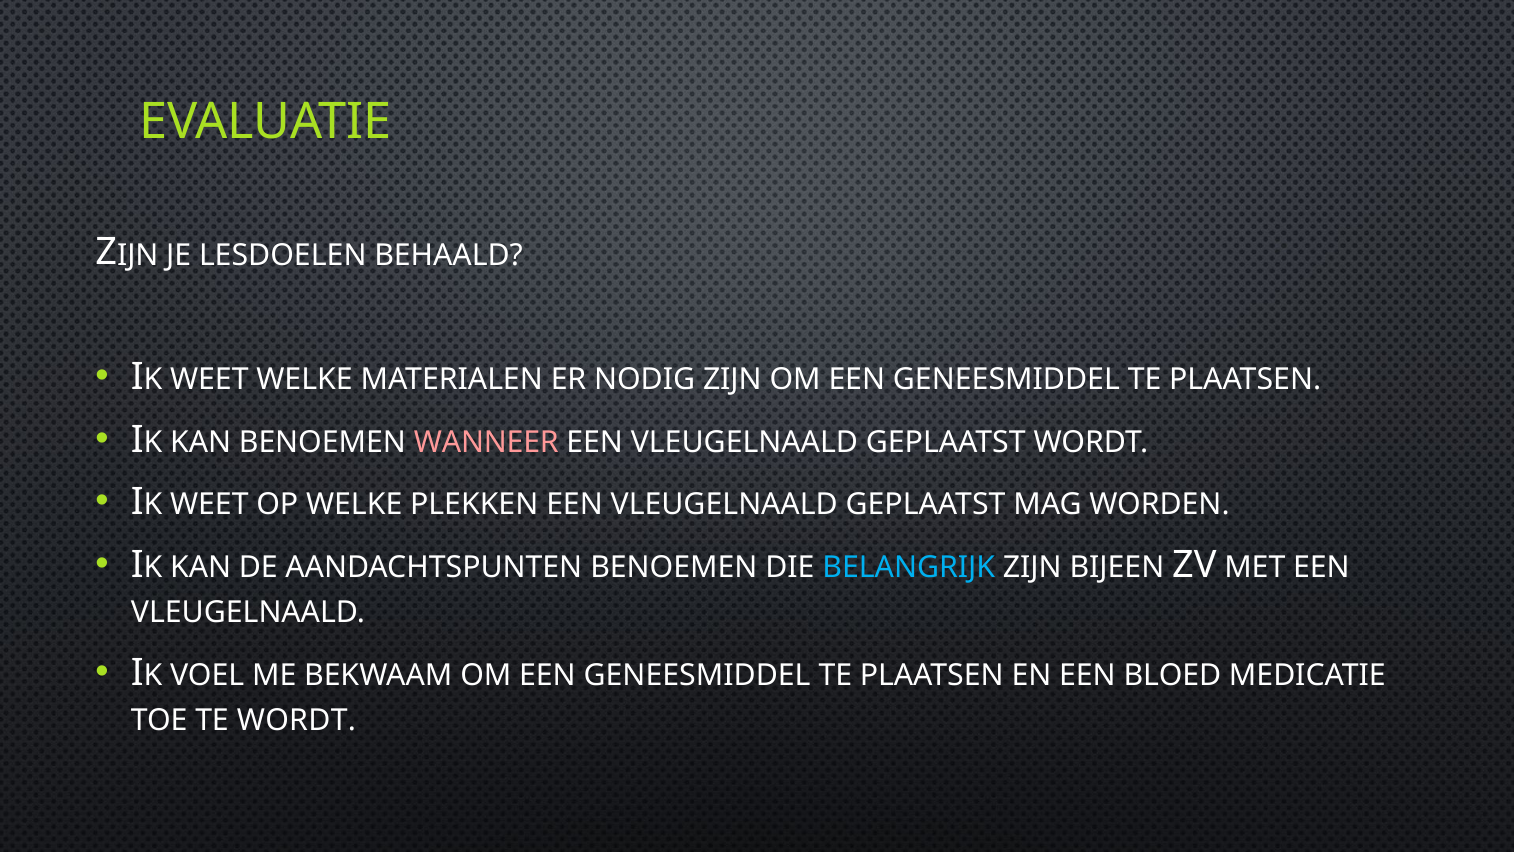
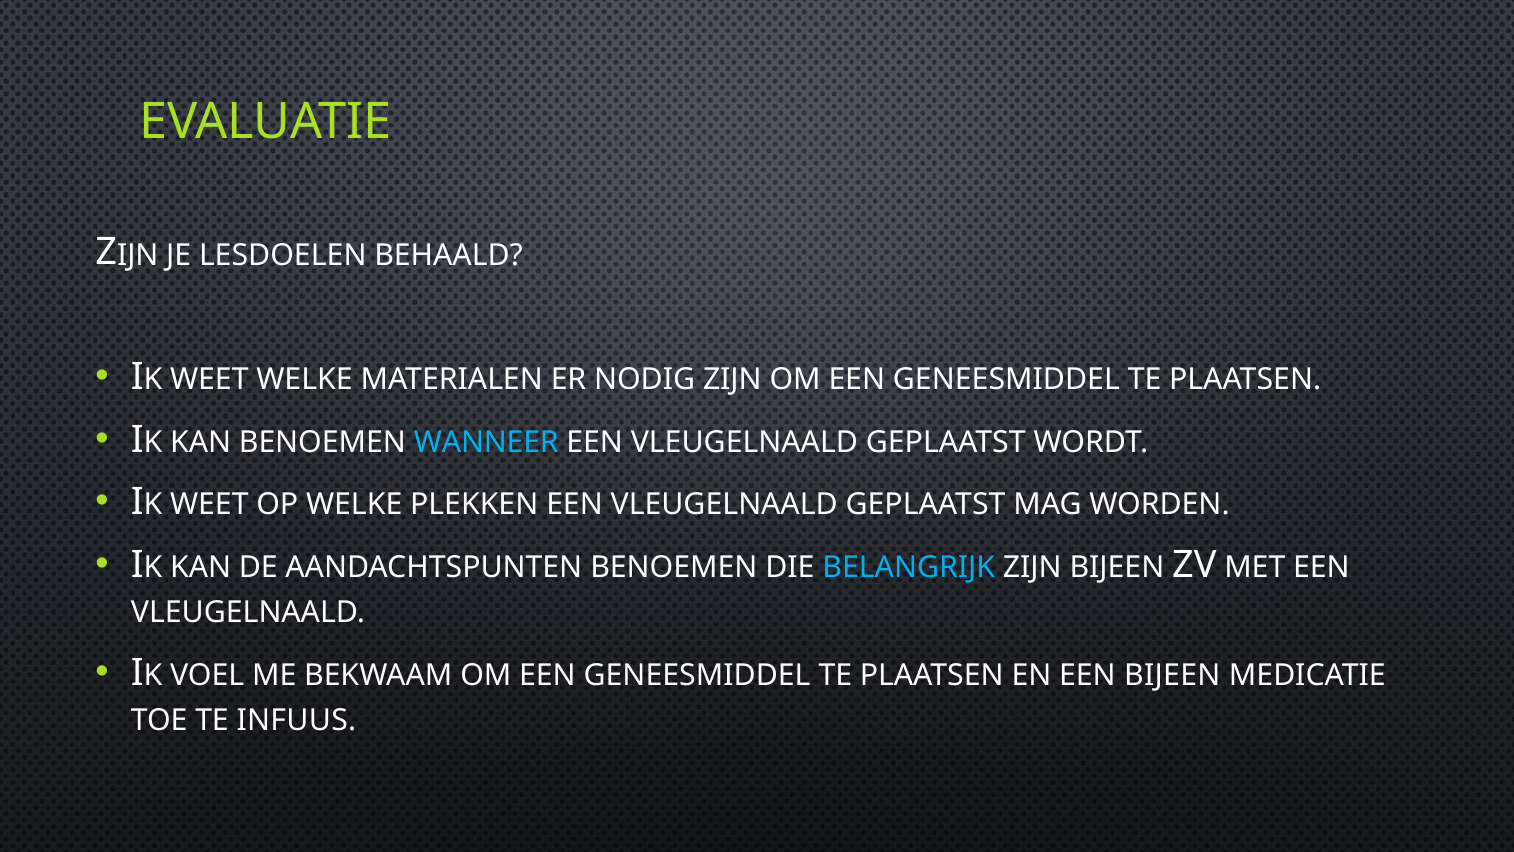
WANNEER colour: pink -> light blue
EEN BLOED: BLOED -> BIJEEN
TE WORDT: WORDT -> INFUUS
